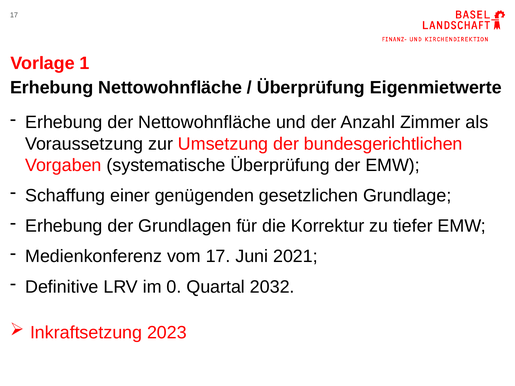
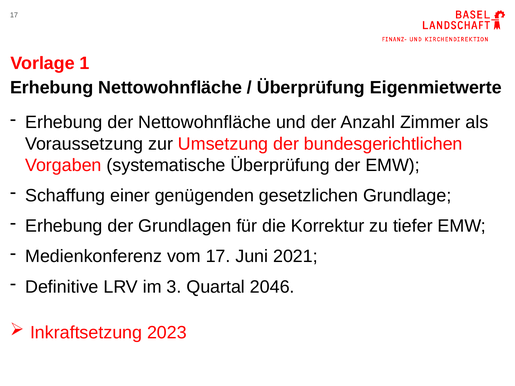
0: 0 -> 3
2032: 2032 -> 2046
